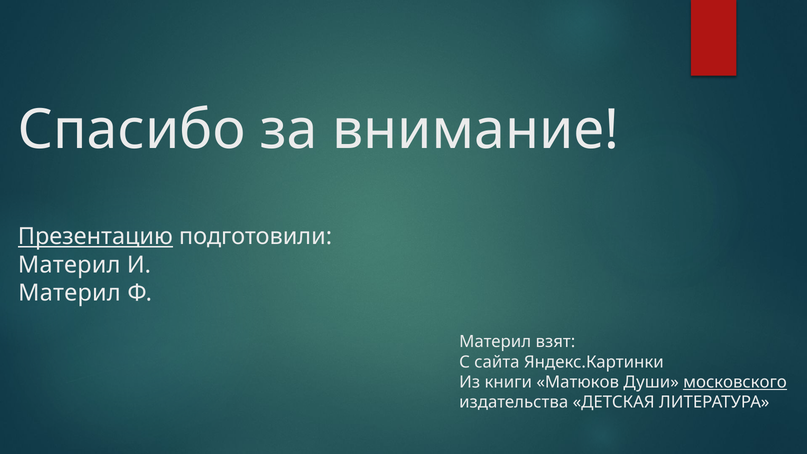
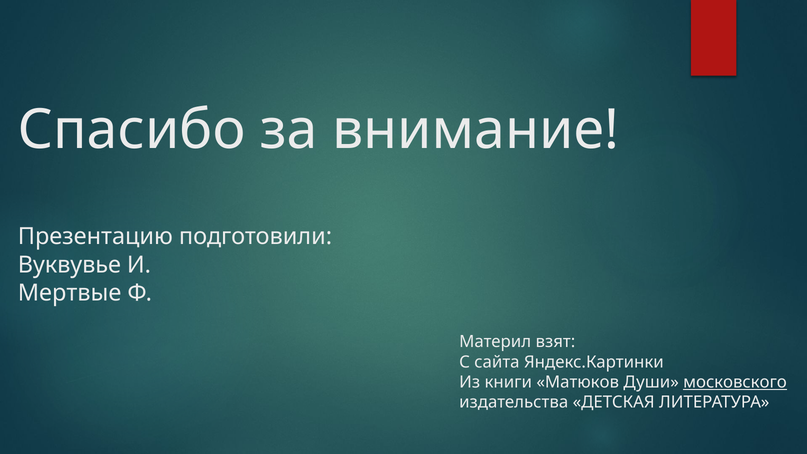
Презентацию underline: present -> none
Материл at (69, 265): Материл -> Вуквувье
Материл at (69, 293): Материл -> Мертвые
